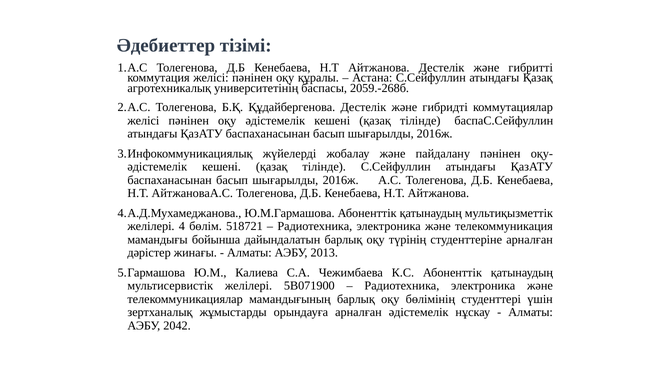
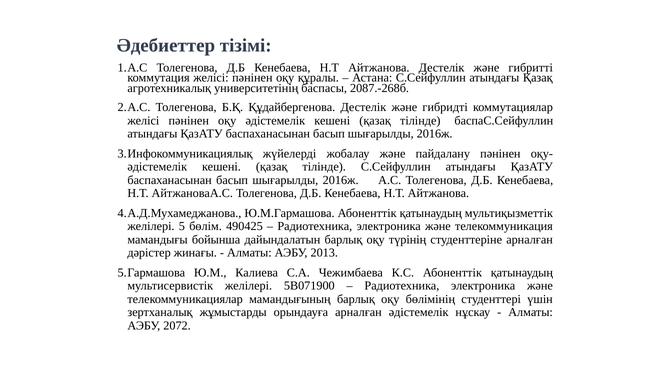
2059.-268б: 2059.-268б -> 2087.-268б
4: 4 -> 5
518721: 518721 -> 490425
2042: 2042 -> 2072
